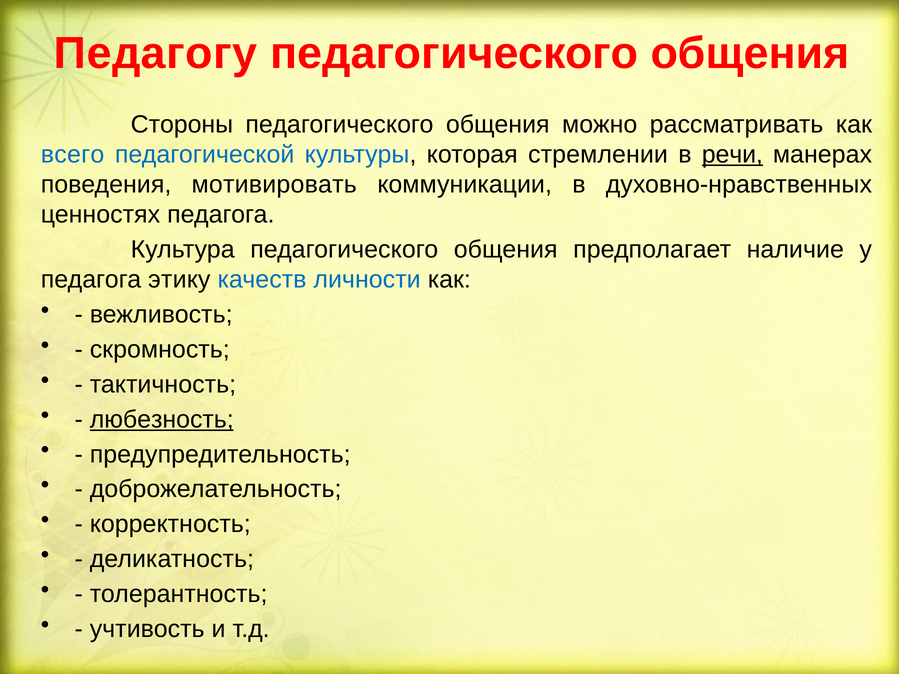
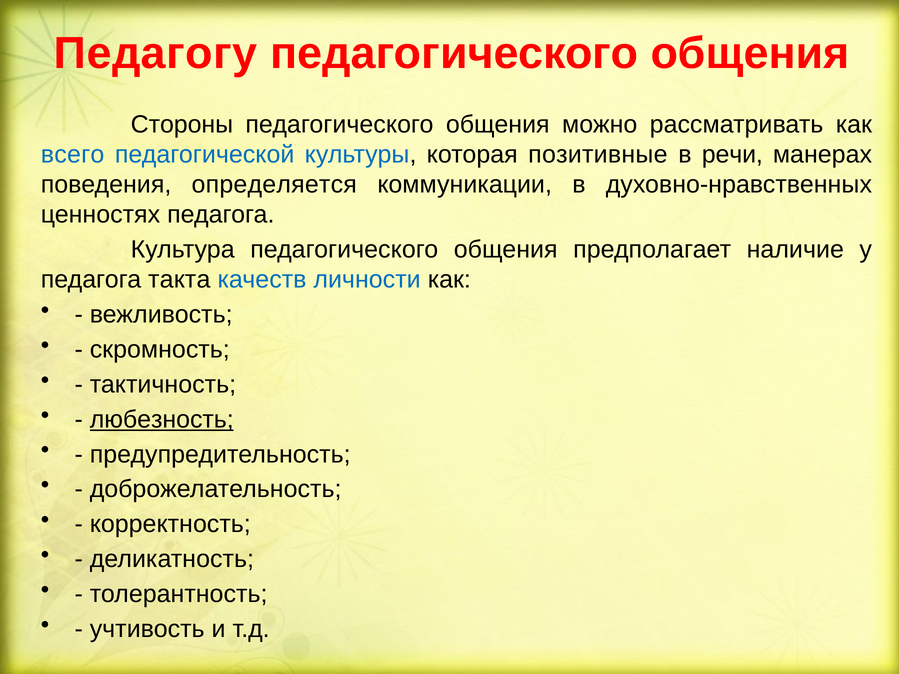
стремлении: стремлении -> позитивные
речи underline: present -> none
мотивировать: мотивировать -> определяется
этику: этику -> такта
